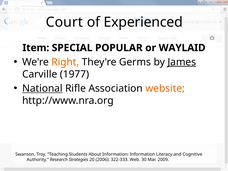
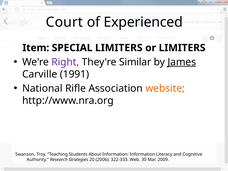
SPECIAL POPULAR: POPULAR -> LIMITERS
or WAYLAID: WAYLAID -> LIMITERS
Right colour: orange -> purple
Germs: Germs -> Similar
1977: 1977 -> 1991
National underline: present -> none
